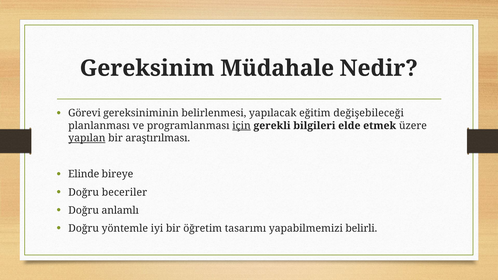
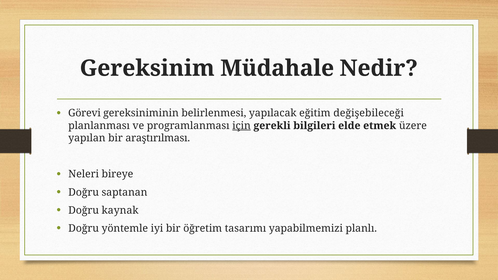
yapılan underline: present -> none
Elinde: Elinde -> Neleri
beceriler: beceriler -> saptanan
anlamlı: anlamlı -> kaynak
belirli: belirli -> planlı
